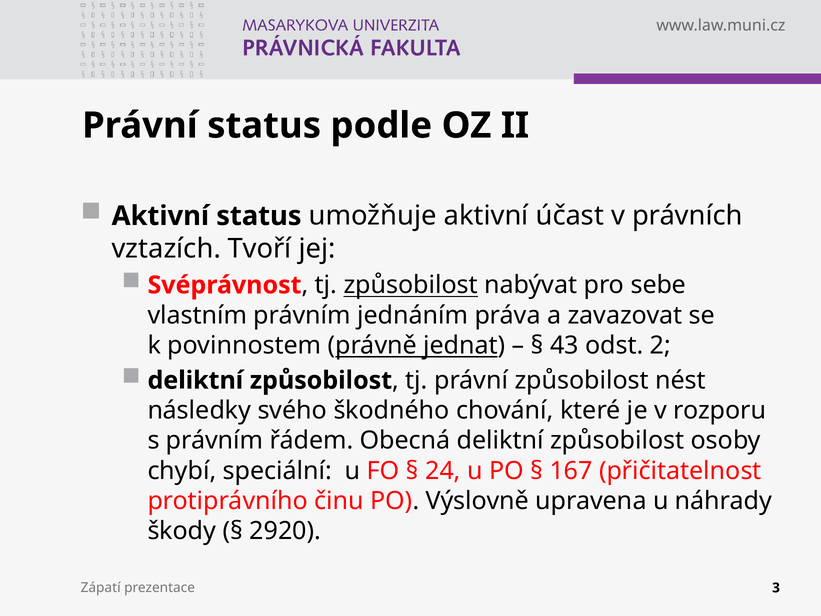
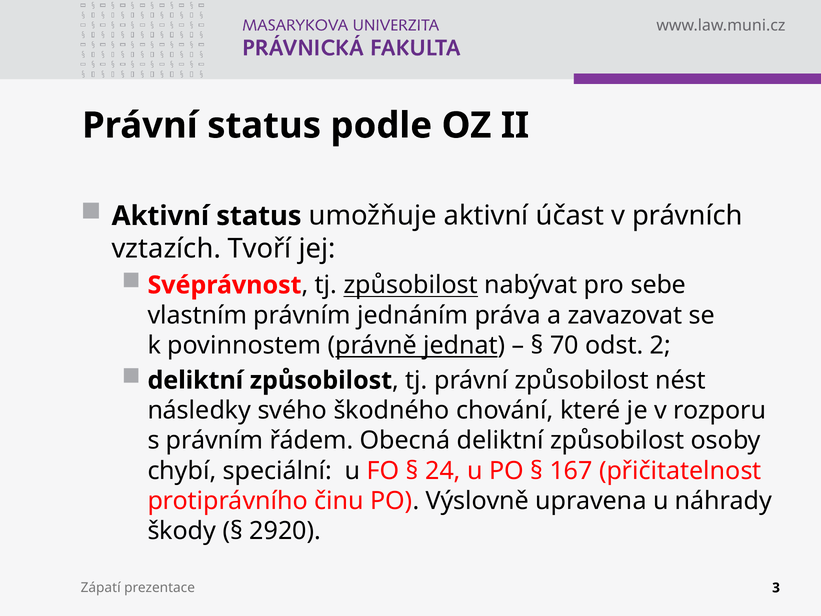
43: 43 -> 70
